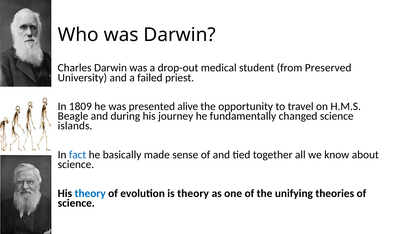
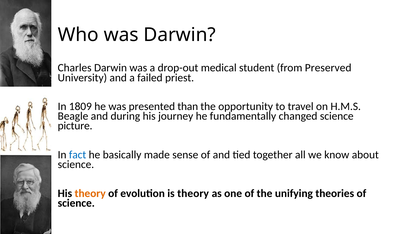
alive: alive -> than
islands: islands -> picture
theory at (90, 193) colour: blue -> orange
